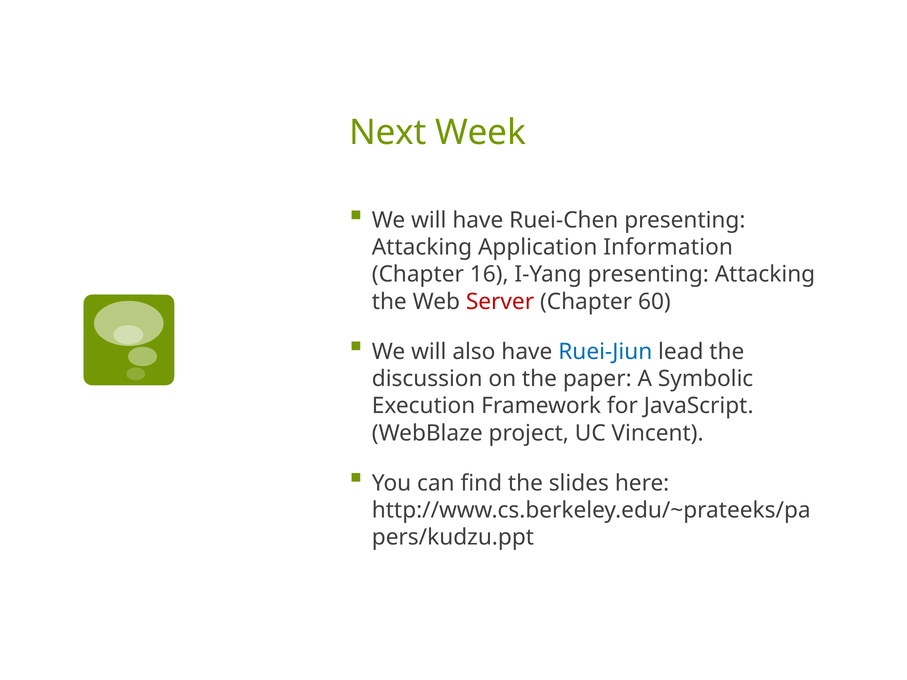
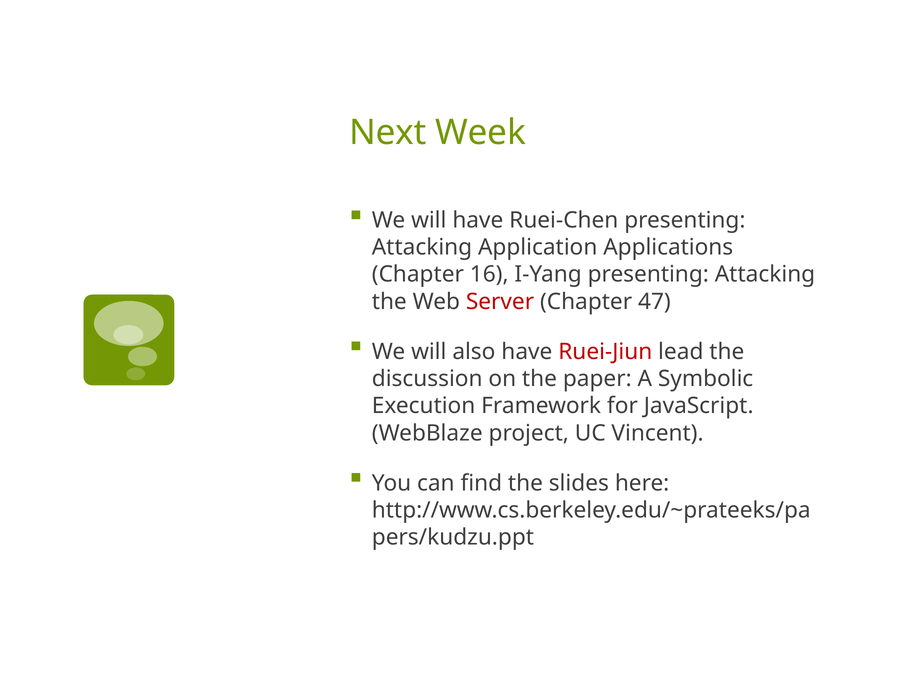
Information: Information -> Applications
60: 60 -> 47
Ruei-Jiun colour: blue -> red
